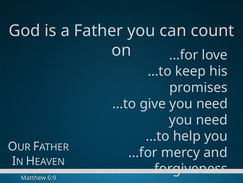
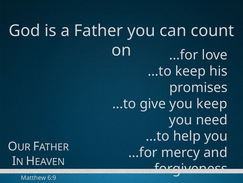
give you need: need -> keep
